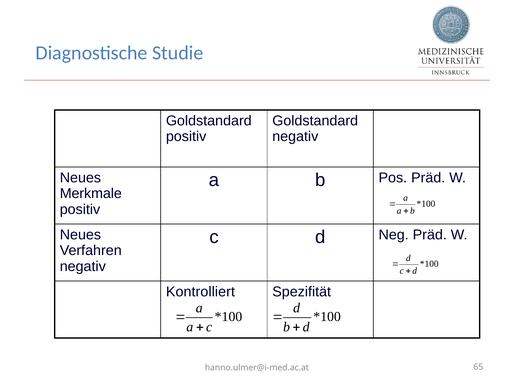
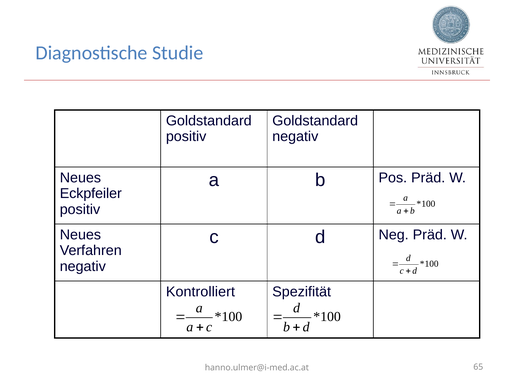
Merkmale: Merkmale -> Eckpfeiler
